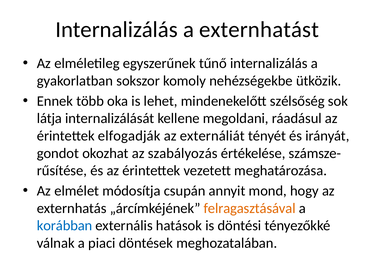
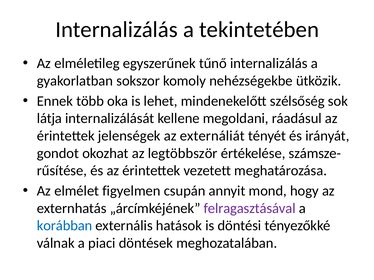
externhatást: externhatást -> tekintetében
elfogadják: elfogadják -> jelenségek
szabályozás: szabályozás -> legtöbbször
módosítja: módosítja -> figyelmen
felragasztásával colour: orange -> purple
